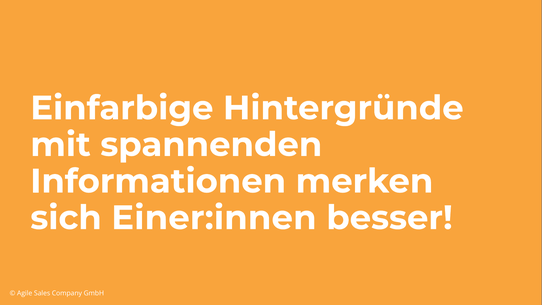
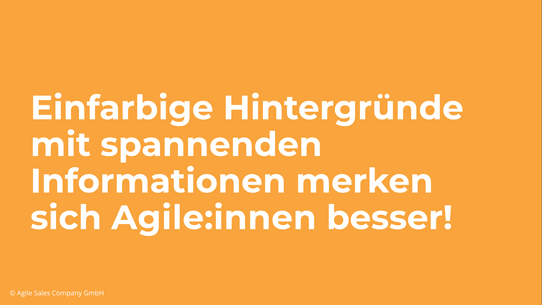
Einer:innen: Einer:innen -> Agile:innen
